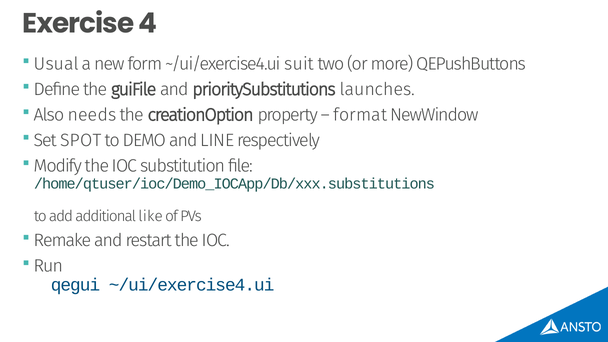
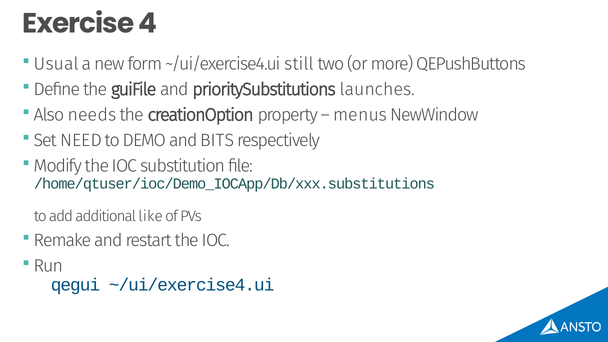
suit: suit -> still
format: format -> menus
SPOT: SPOT -> NEED
LINE: LINE -> BITS
